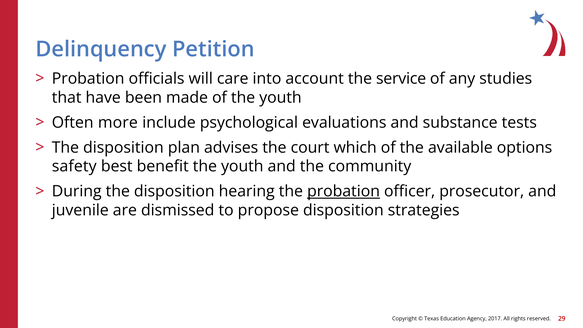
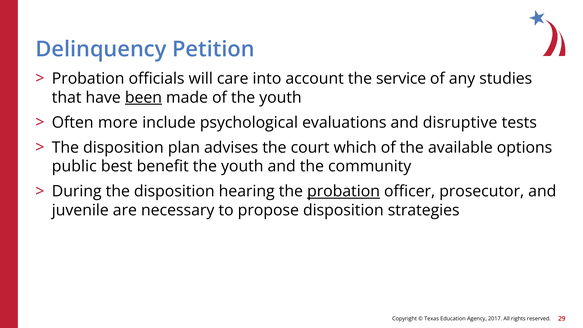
been underline: none -> present
substance: substance -> disruptive
safety: safety -> public
dismissed: dismissed -> necessary
